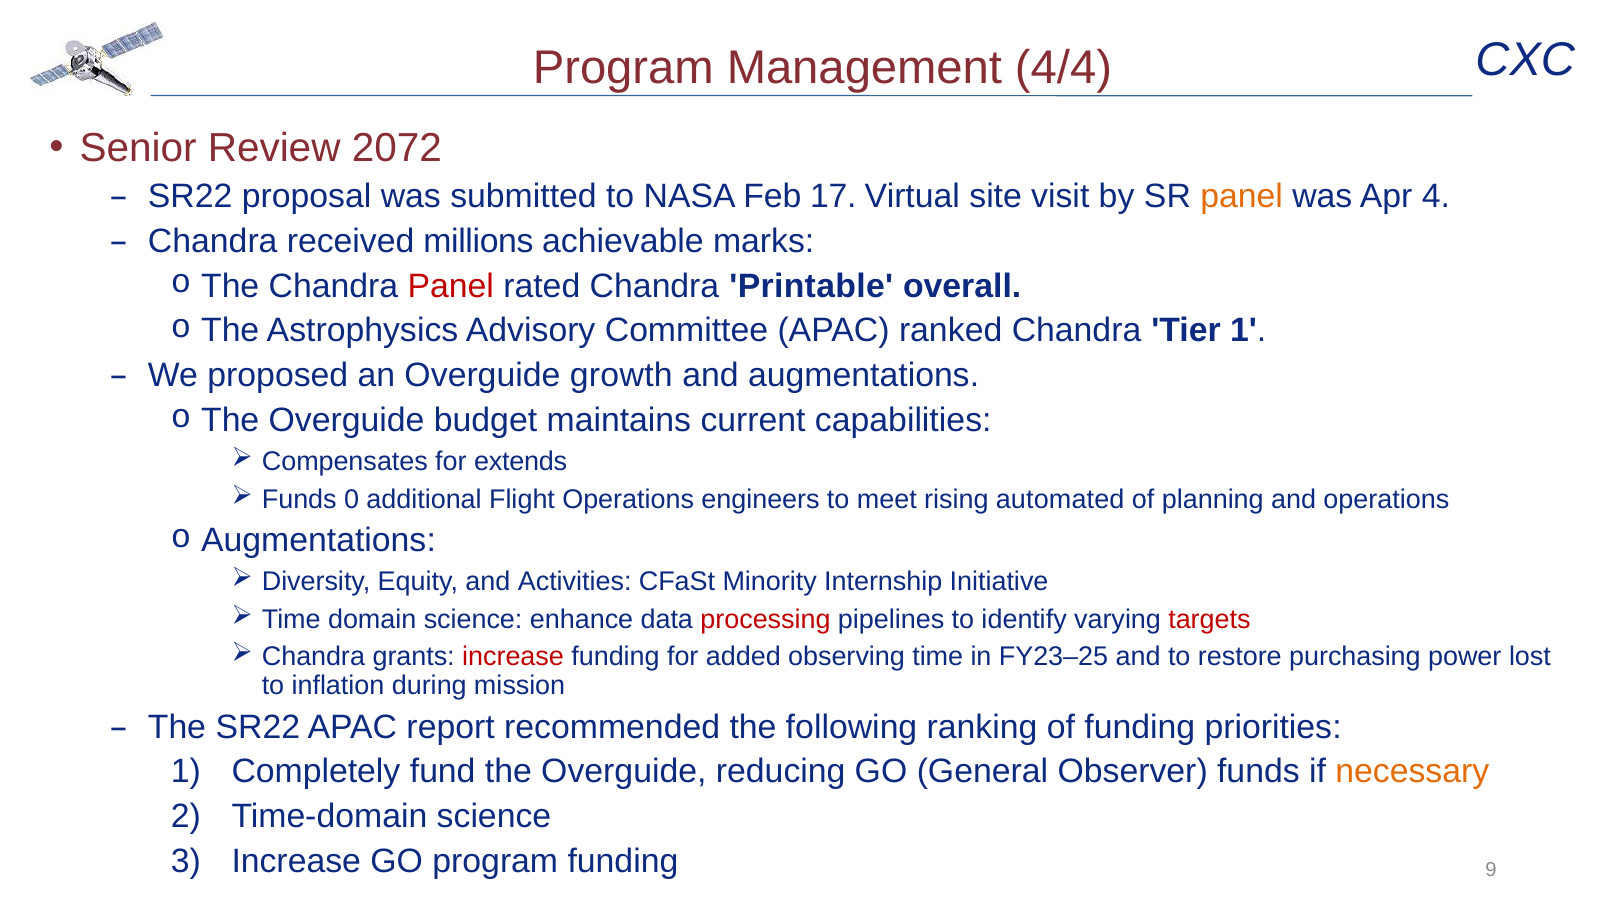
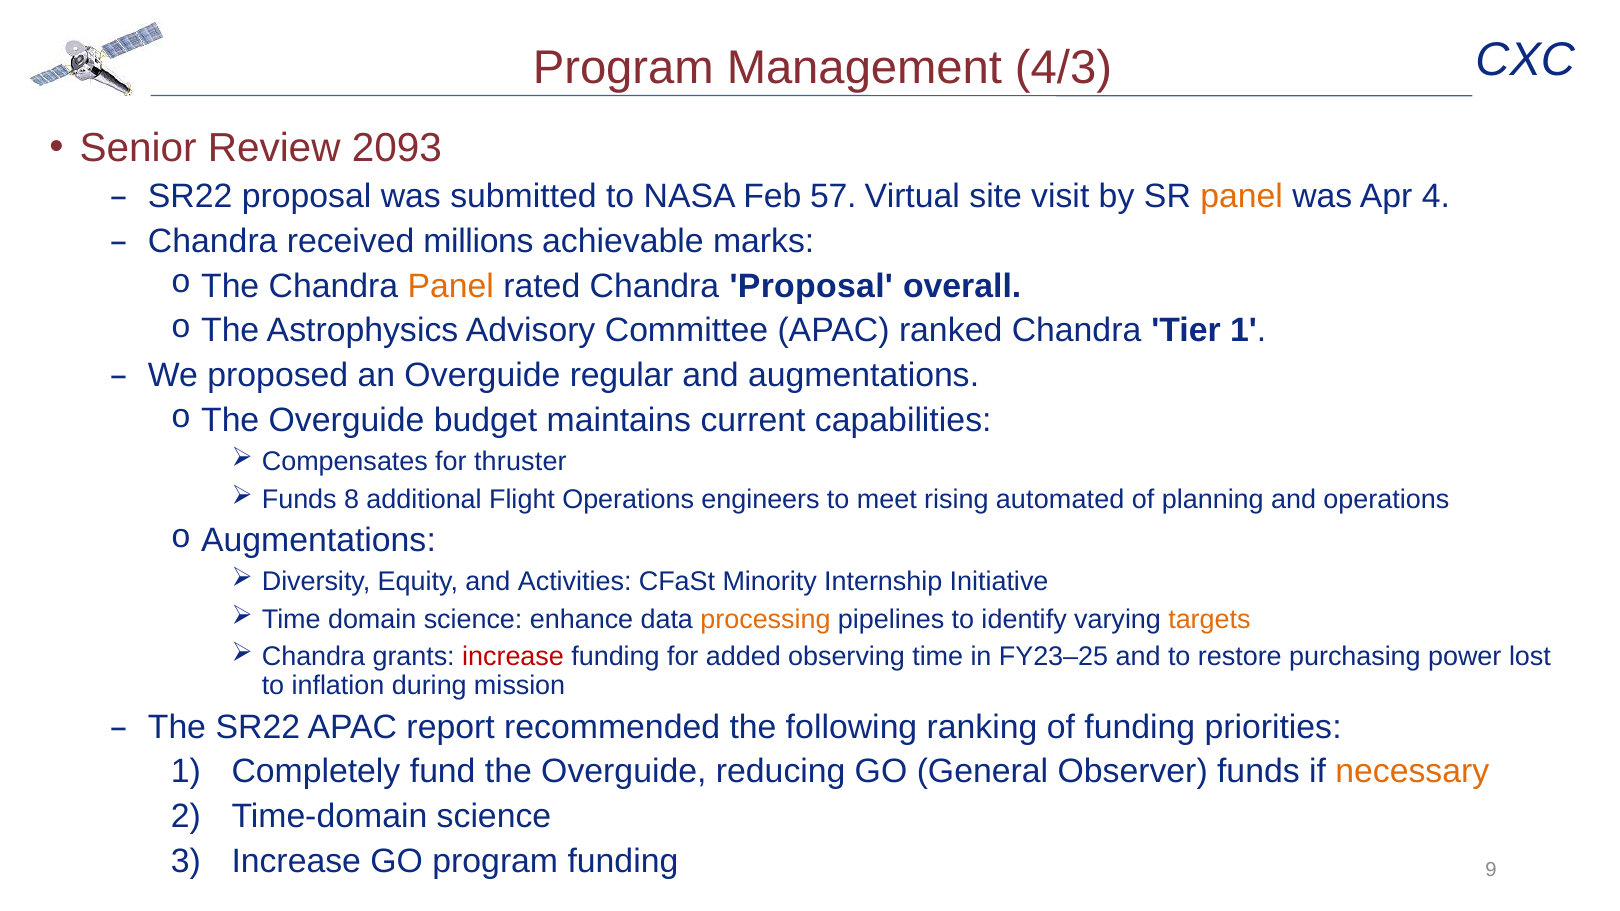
4/4: 4/4 -> 4/3
2072: 2072 -> 2093
17: 17 -> 57
Panel at (451, 286) colour: red -> orange
Chandra Printable: Printable -> Proposal
growth: growth -> regular
extends: extends -> thruster
0: 0 -> 8
processing colour: red -> orange
targets colour: red -> orange
